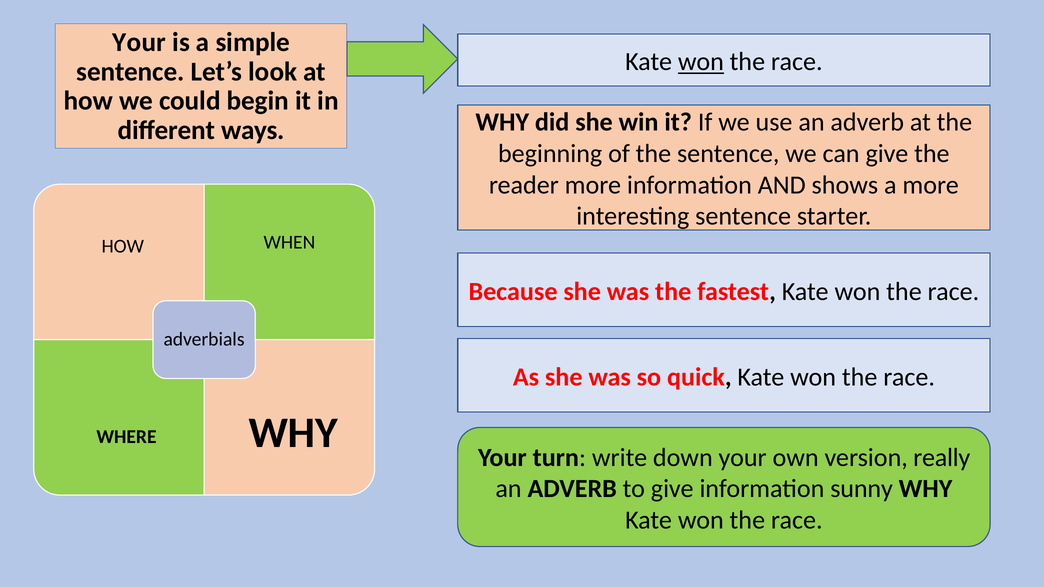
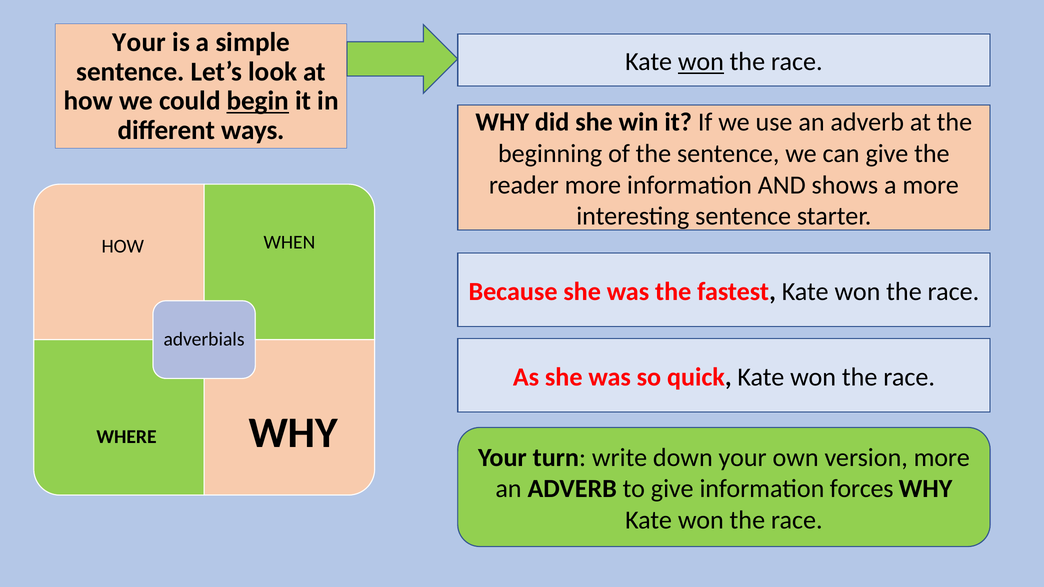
begin underline: none -> present
version really: really -> more
sunny: sunny -> forces
